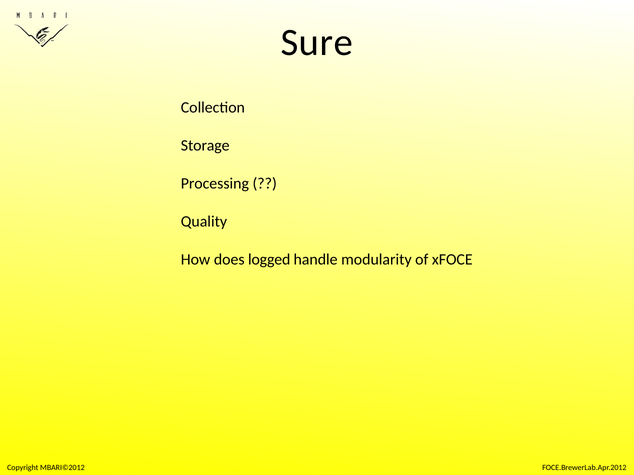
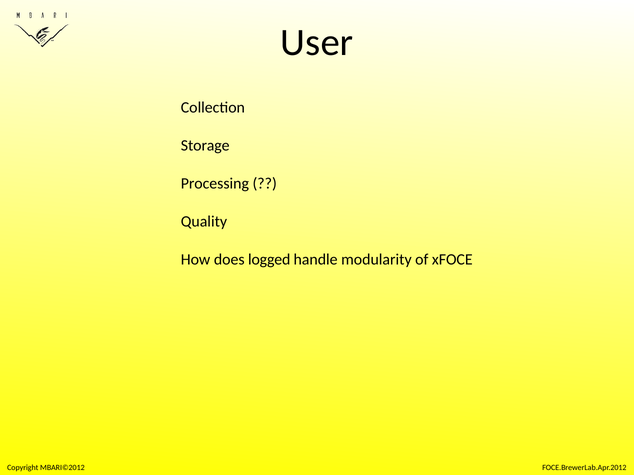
Sure: Sure -> User
